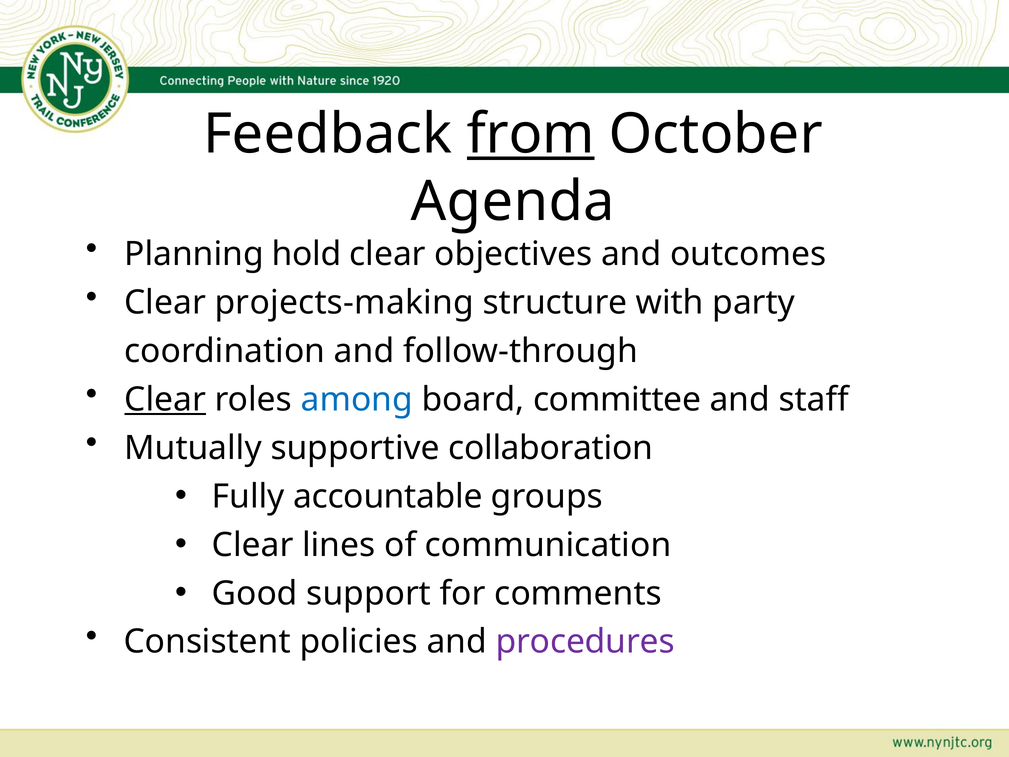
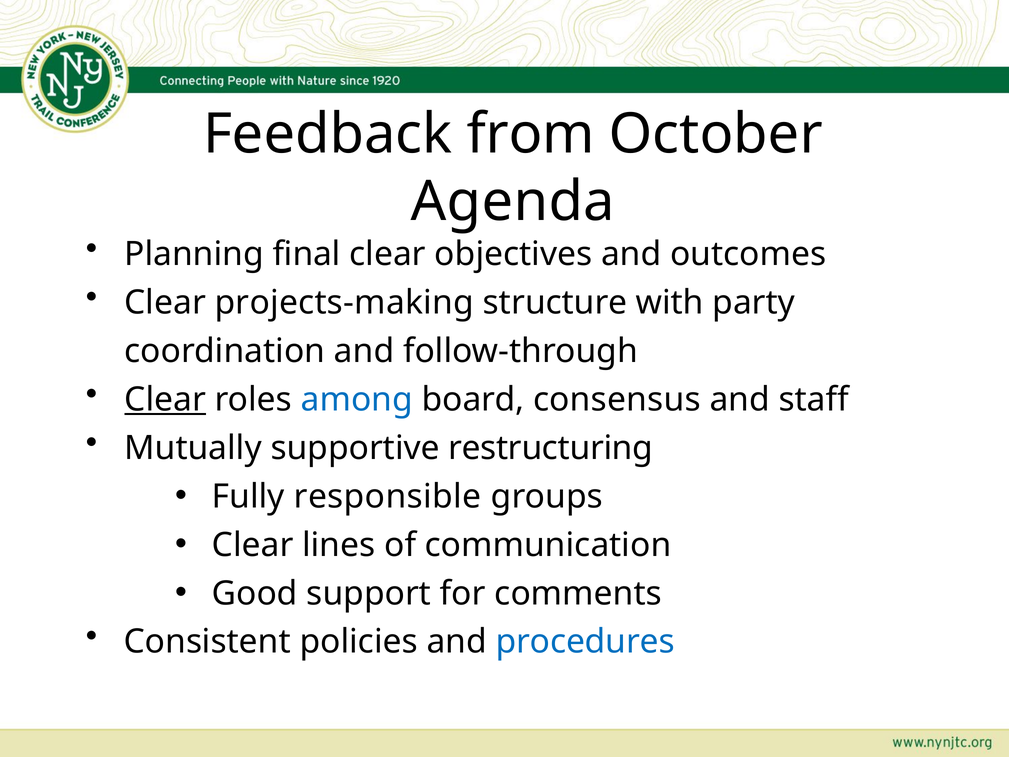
from underline: present -> none
hold: hold -> final
committee: committee -> consensus
collaboration: collaboration -> restructuring
accountable: accountable -> responsible
procedures colour: purple -> blue
